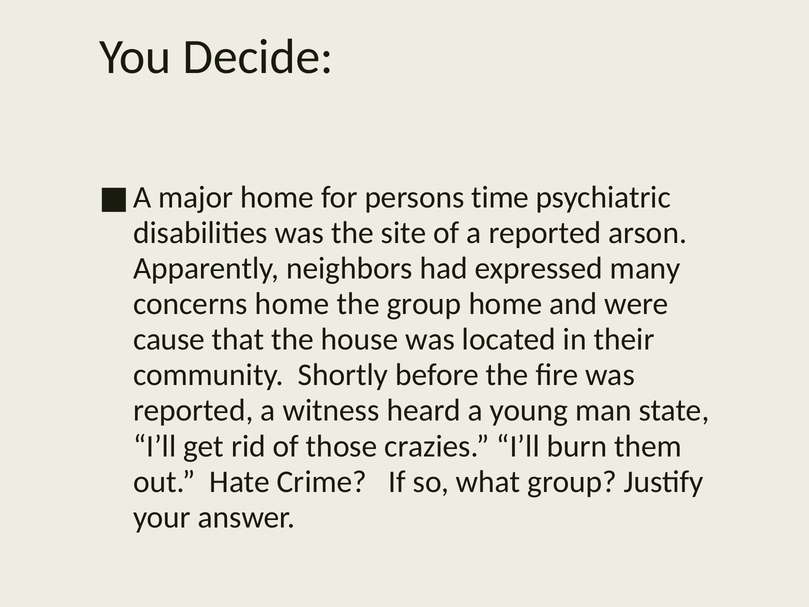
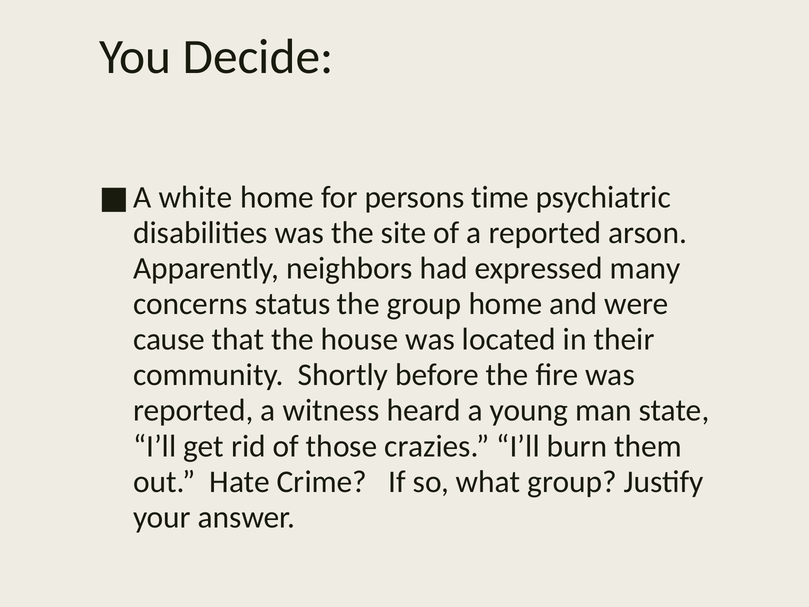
major: major -> white
concerns home: home -> status
